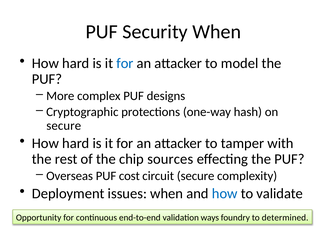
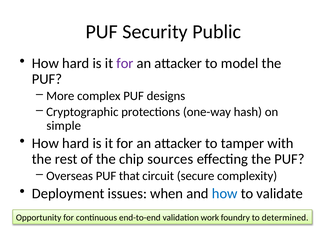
Security When: When -> Public
for at (125, 63) colour: blue -> purple
secure at (64, 125): secure -> simple
cost: cost -> that
ways: ways -> work
